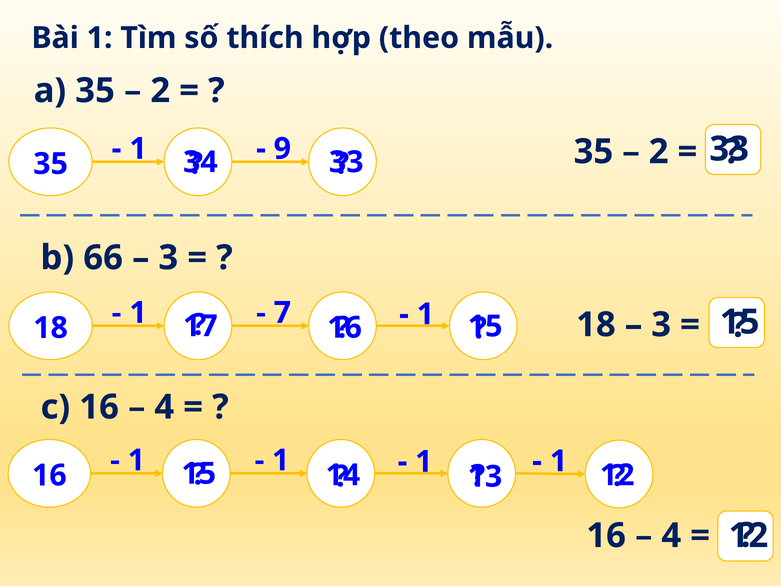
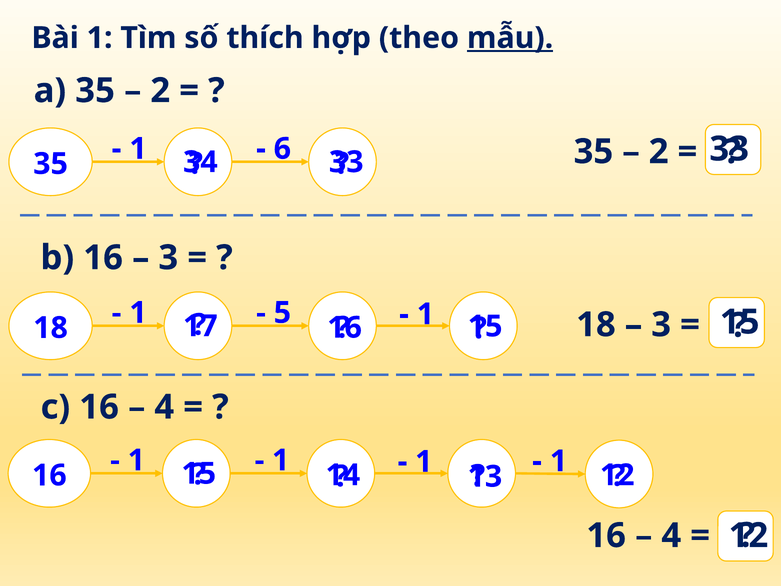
mẫu underline: none -> present
9: 9 -> 6
b 66: 66 -> 16
7: 7 -> 5
